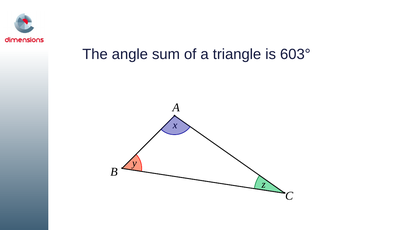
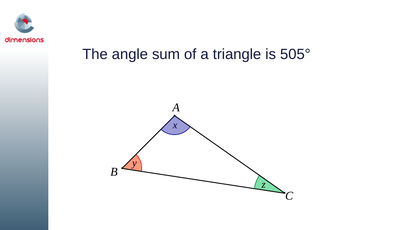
603°: 603° -> 505°
